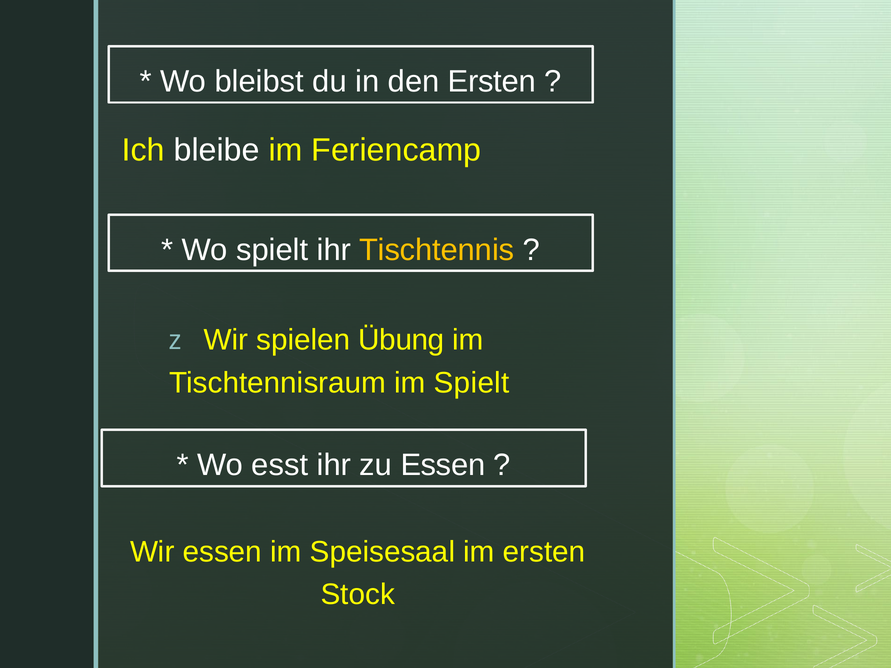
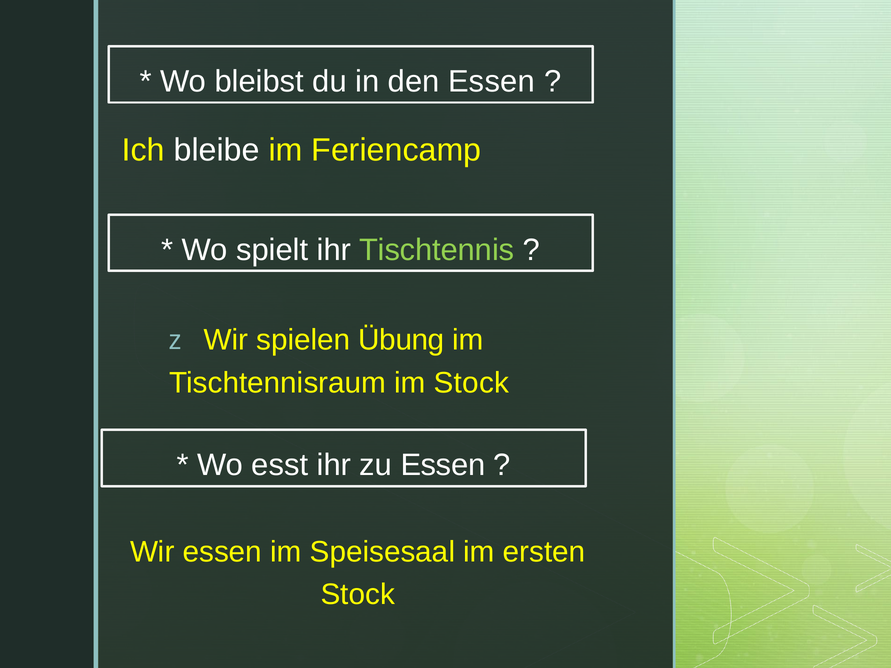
den Ersten: Ersten -> Essen
Tischtennis colour: yellow -> light green
im Spielt: Spielt -> Stock
